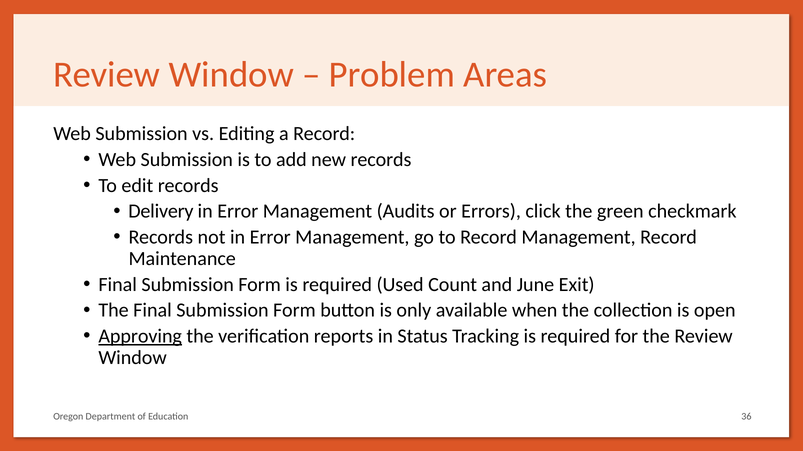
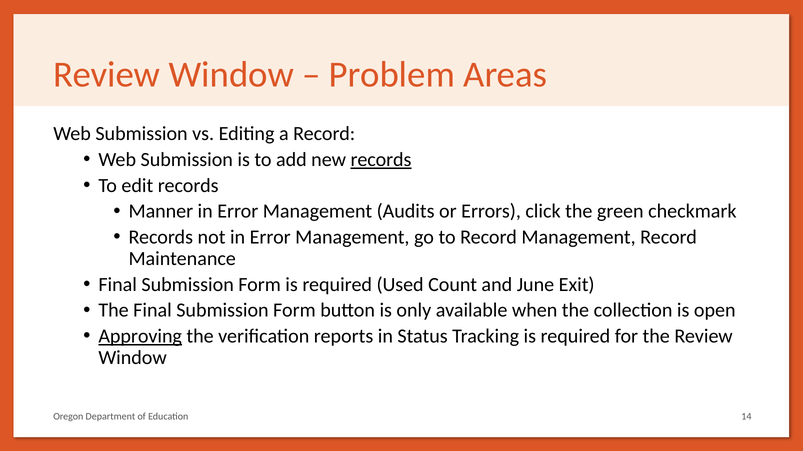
records at (381, 160) underline: none -> present
Delivery: Delivery -> Manner
36: 36 -> 14
